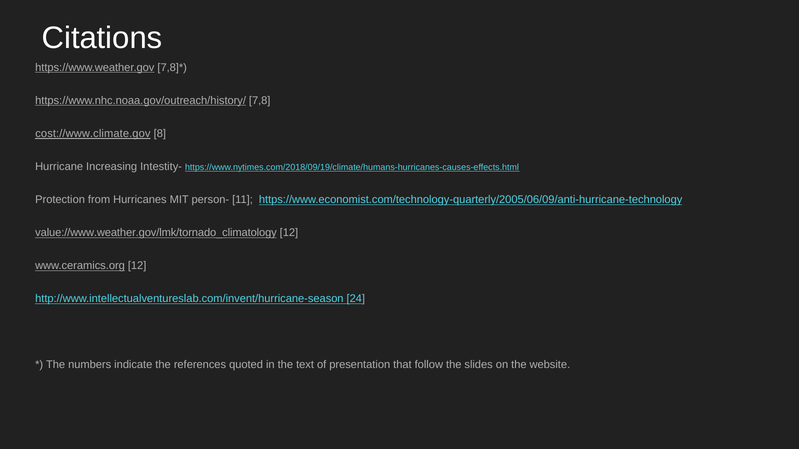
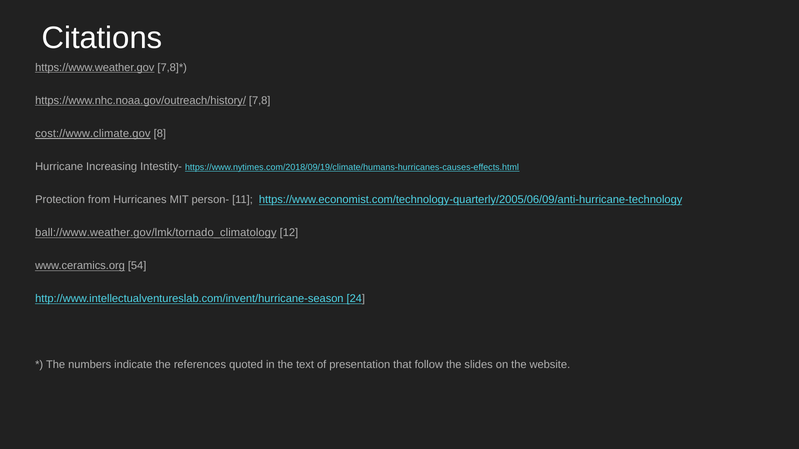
value://www.weather.gov/lmk/tornado_climatology: value://www.weather.gov/lmk/tornado_climatology -> ball://www.weather.gov/lmk/tornado_climatology
www.ceramics.org 12: 12 -> 54
